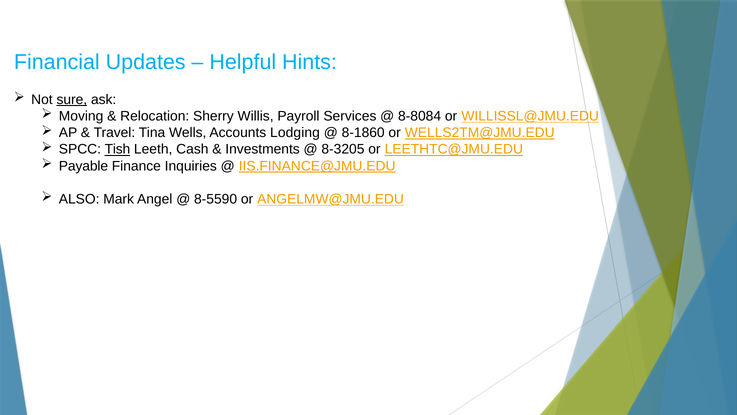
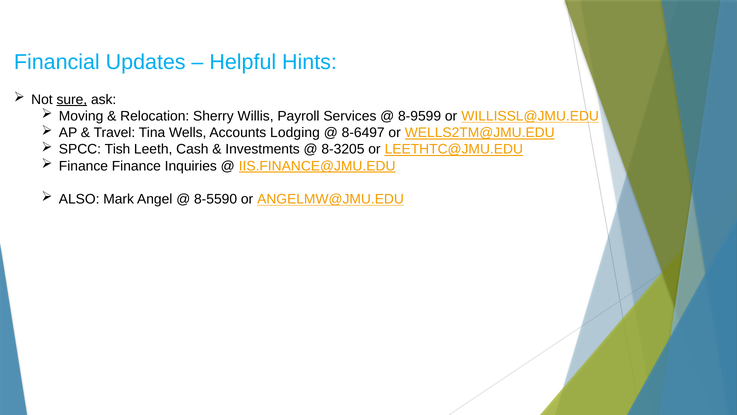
8-8084: 8-8084 -> 8-9599
8-1860: 8-1860 -> 8-6497
Tish underline: present -> none
Payable at (83, 166): Payable -> Finance
